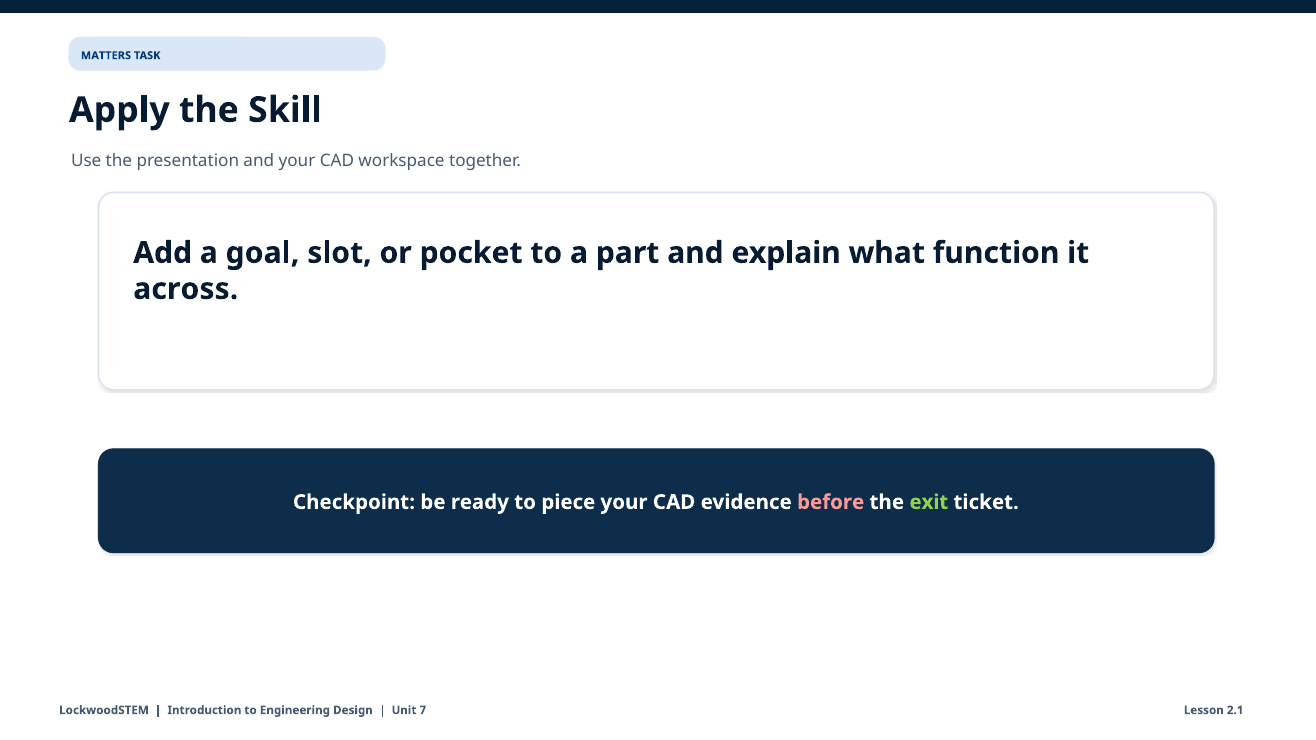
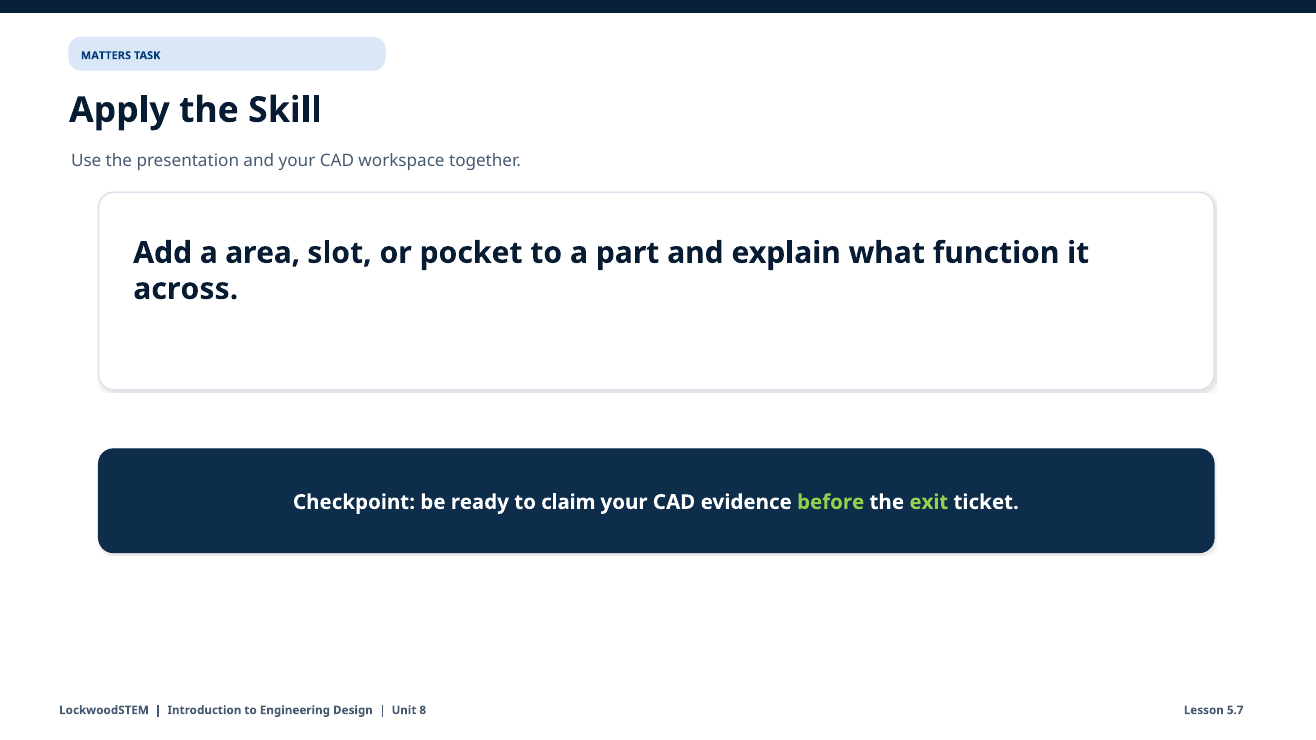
goal: goal -> area
piece: piece -> claim
before colour: pink -> light green
7: 7 -> 8
2.1: 2.1 -> 5.7
